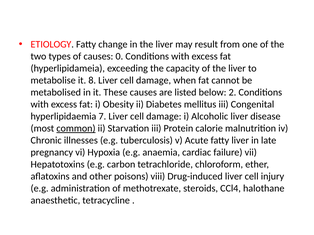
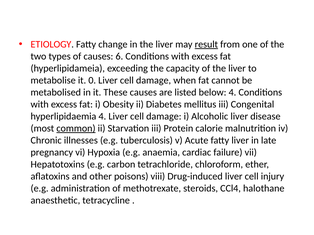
result underline: none -> present
0: 0 -> 6
8: 8 -> 0
below 2: 2 -> 4
hyperlipidaemia 7: 7 -> 4
